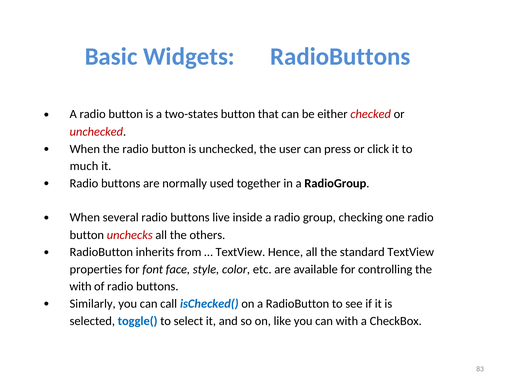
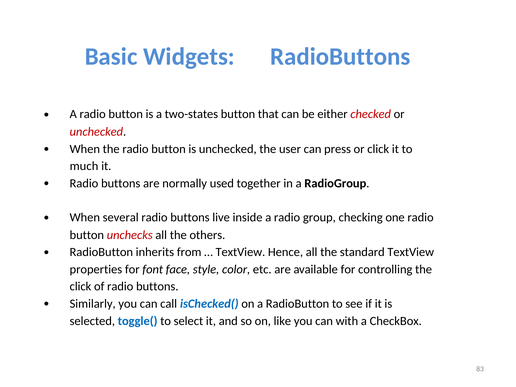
with at (81, 287): with -> click
